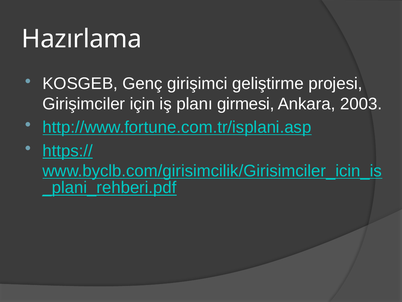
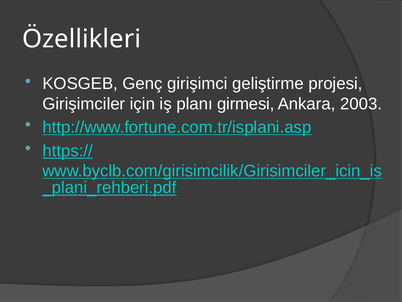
Hazırlama: Hazırlama -> Özellikleri
